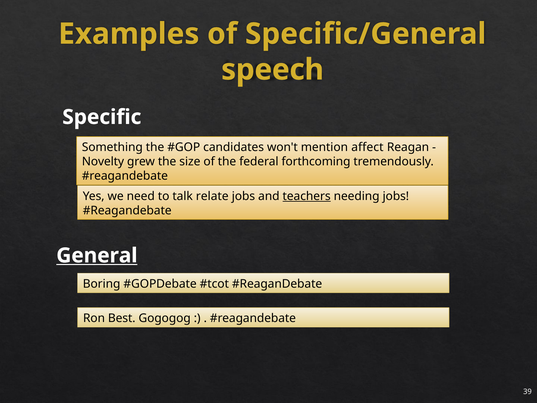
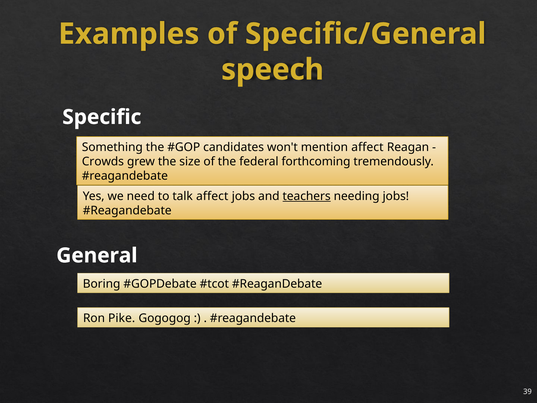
Novelty: Novelty -> Crowds
talk relate: relate -> affect
General underline: present -> none
Best: Best -> Pike
